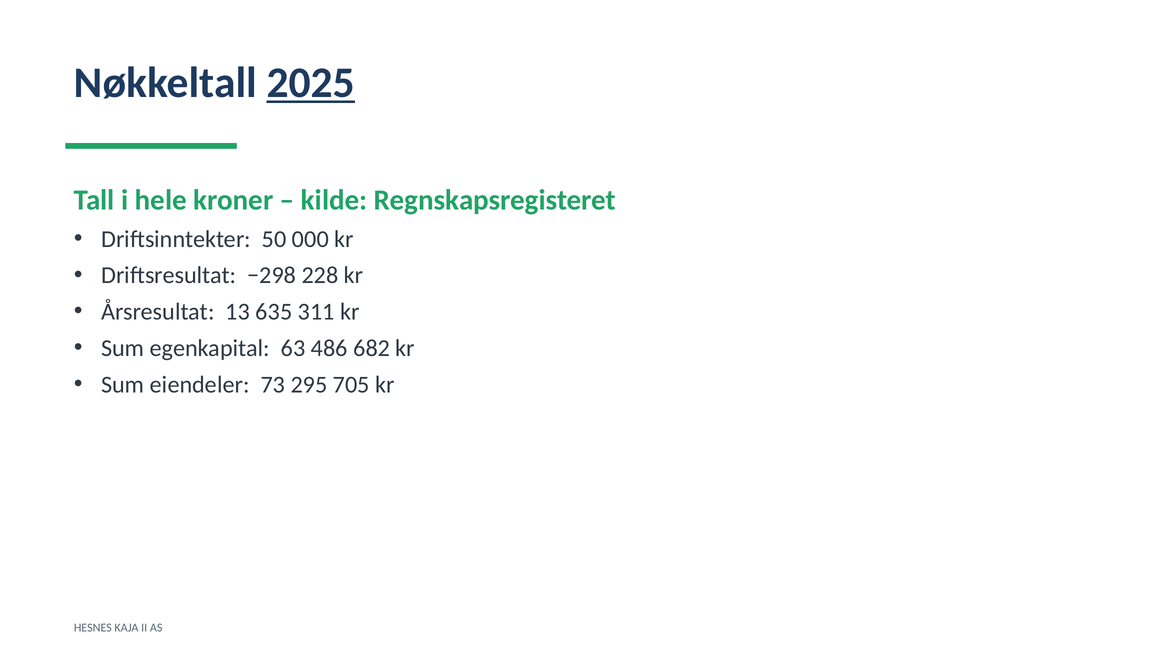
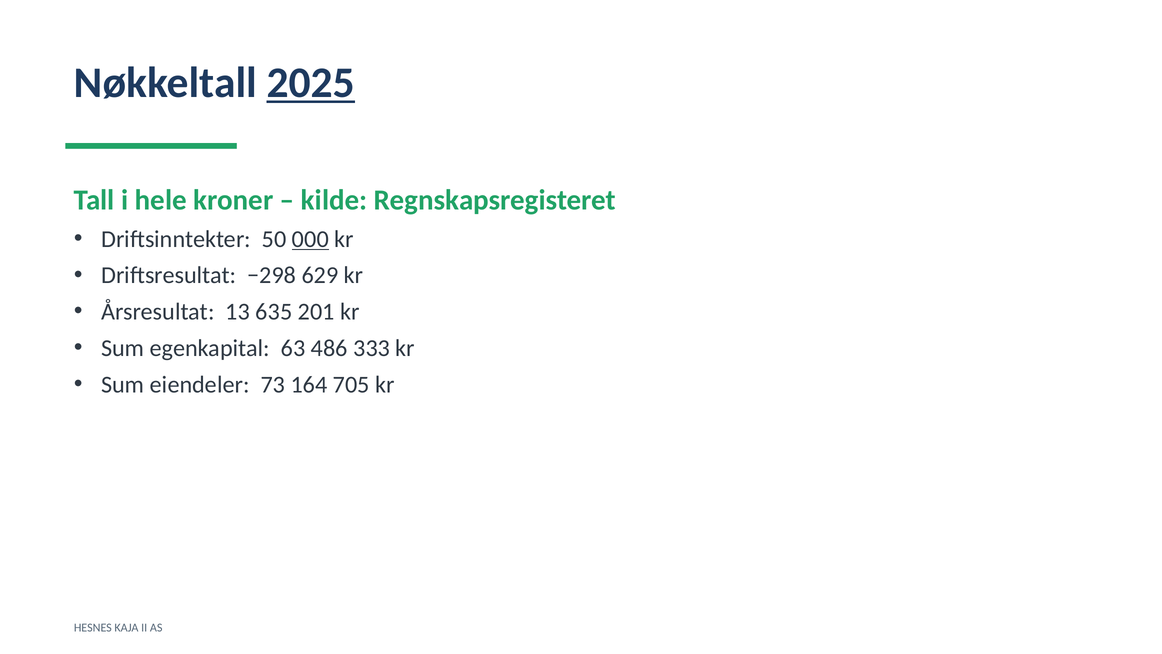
000 underline: none -> present
228: 228 -> 629
311: 311 -> 201
682: 682 -> 333
295: 295 -> 164
